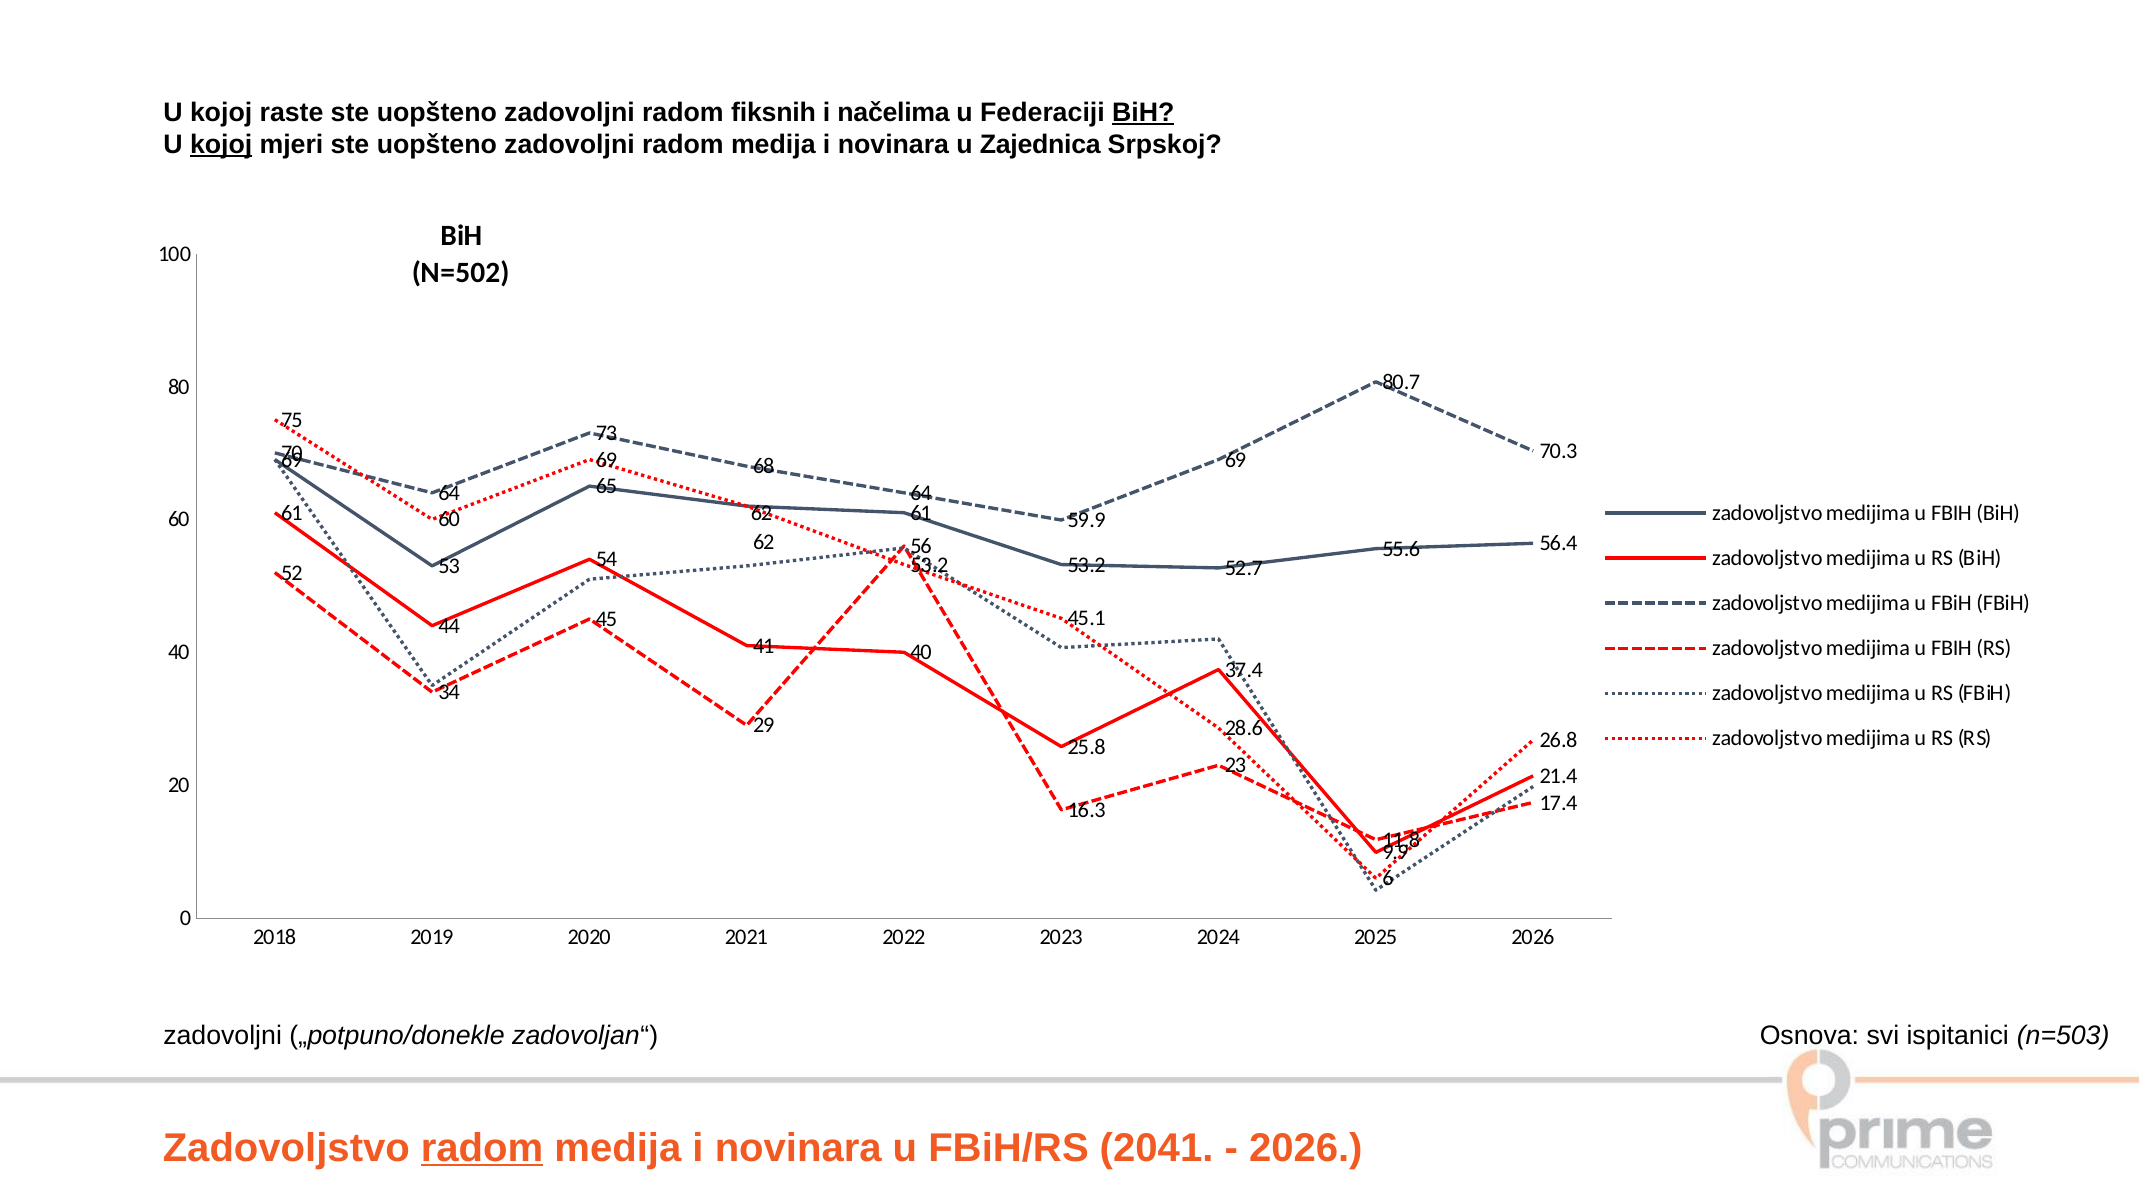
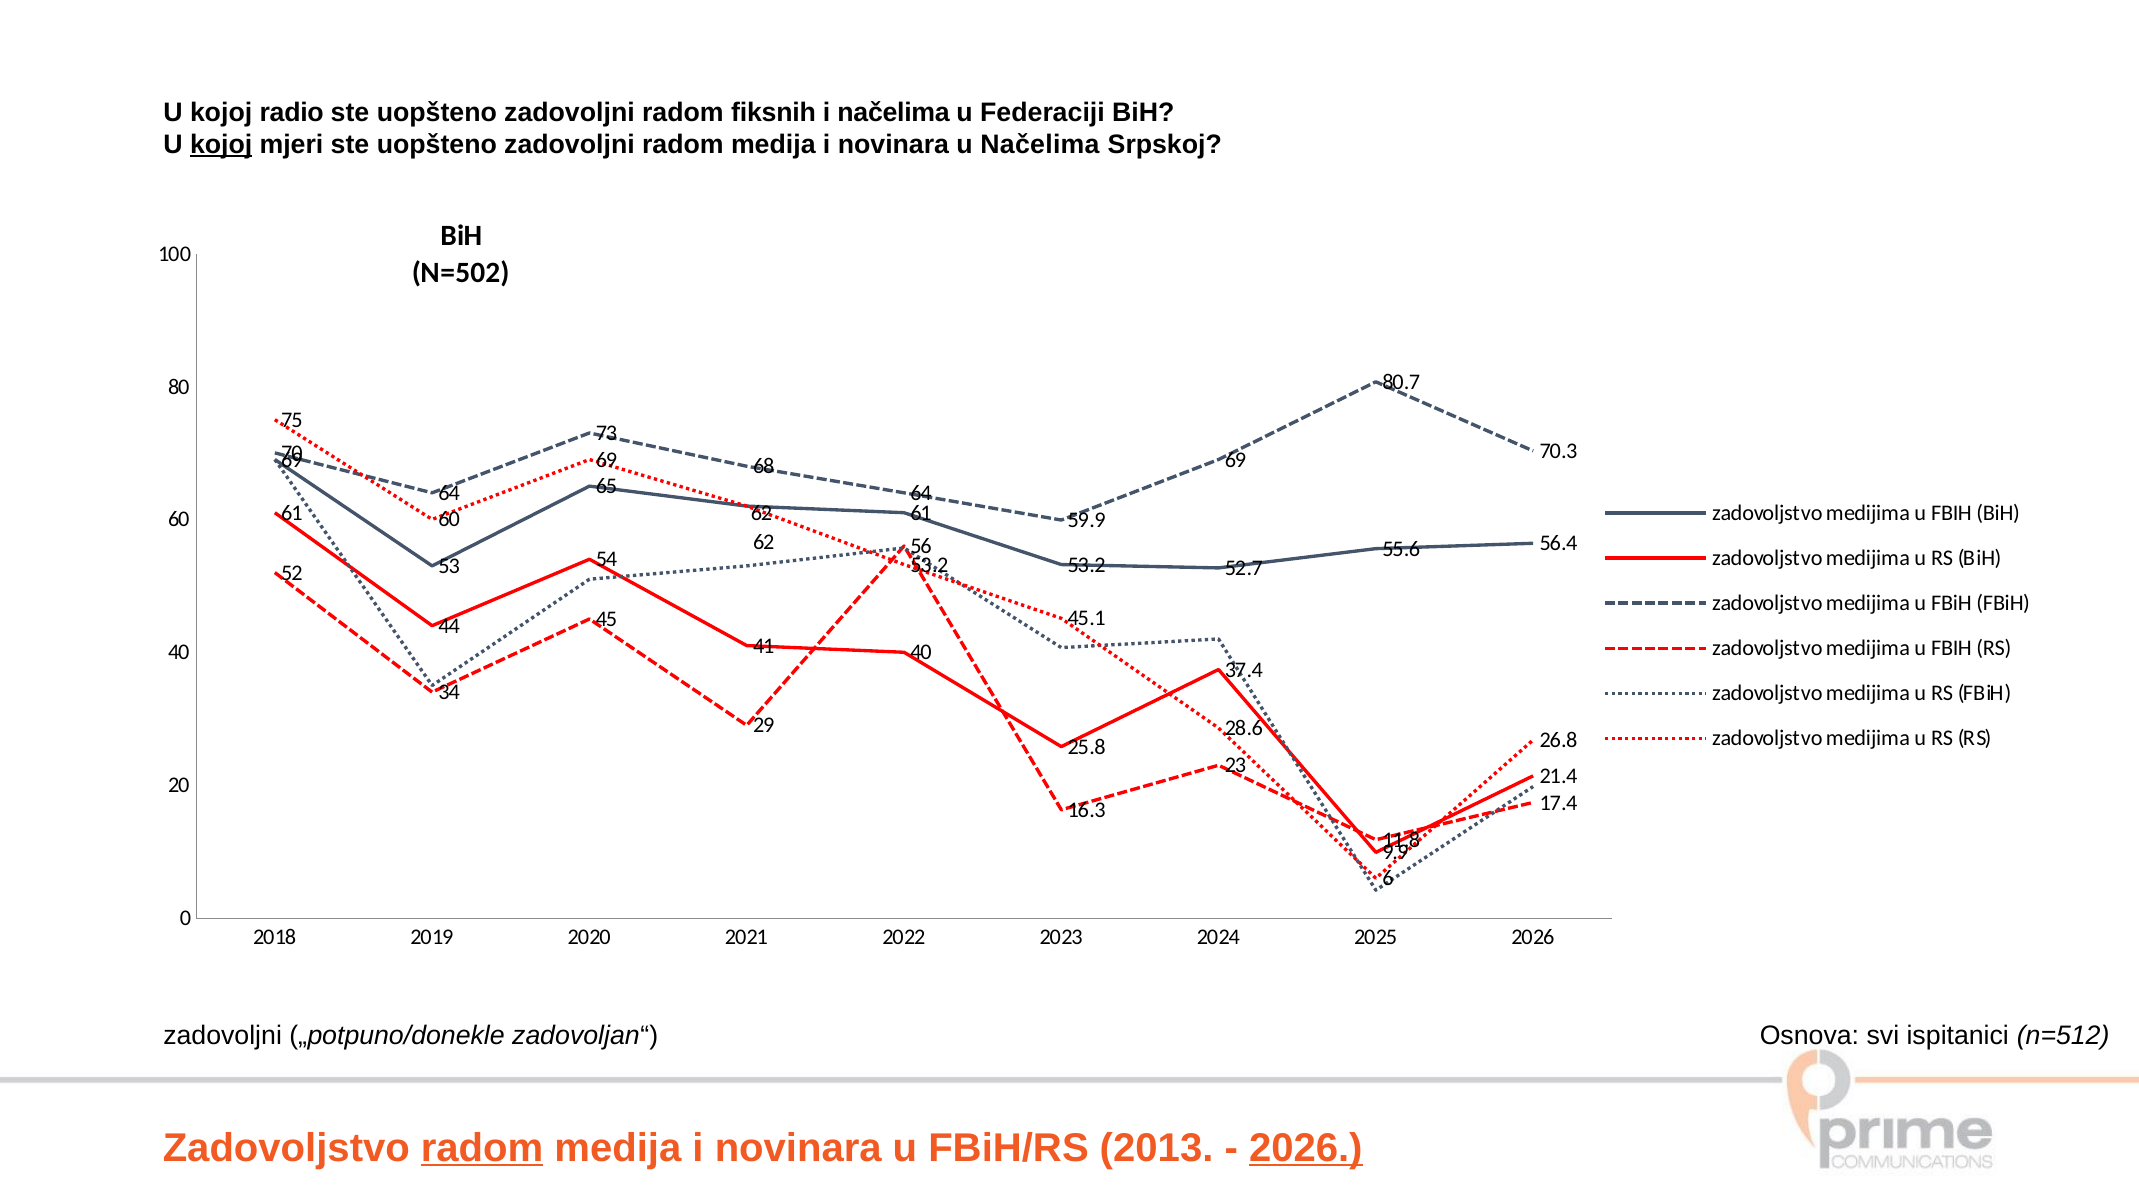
raste: raste -> radio
BiH at (1143, 112) underline: present -> none
u Zajednica: Zajednica -> Načelima
n=503: n=503 -> n=512
2041: 2041 -> 2013
2026 at (1306, 1148) underline: none -> present
